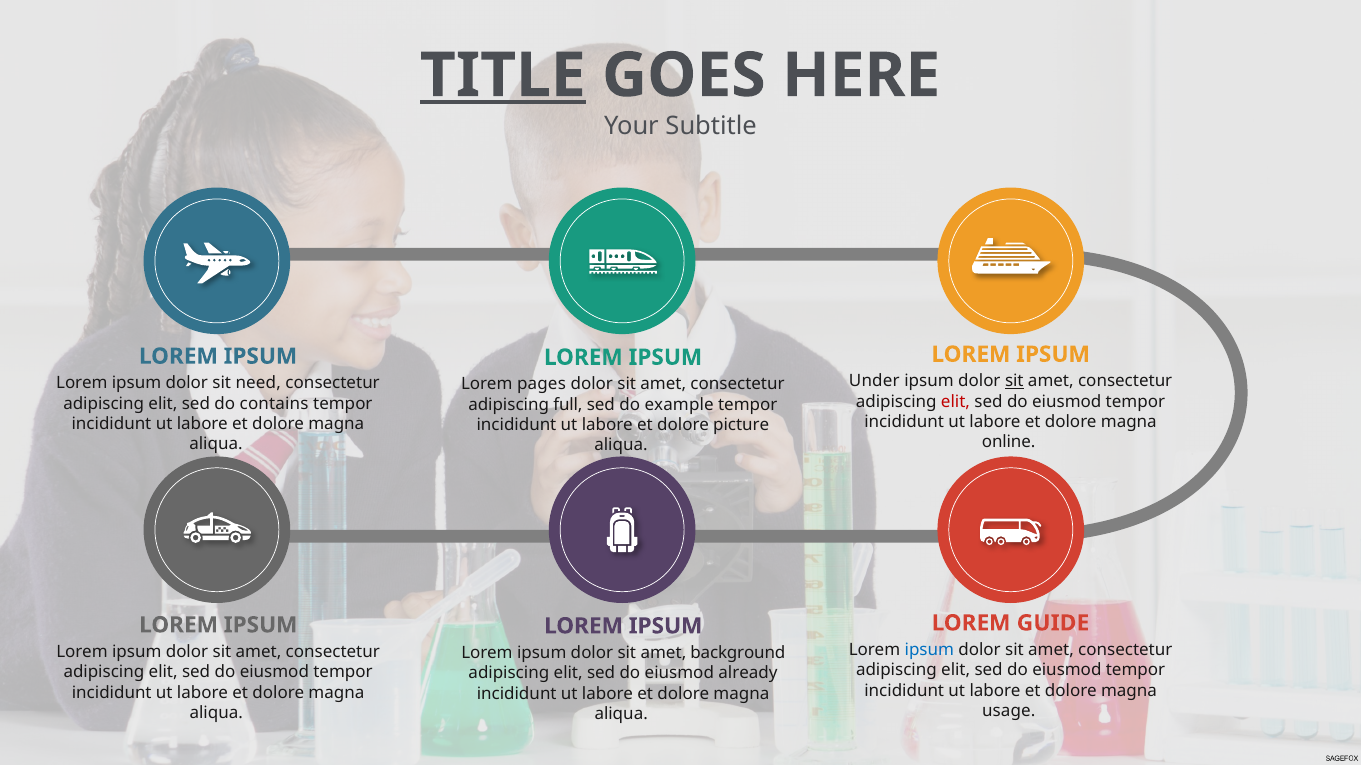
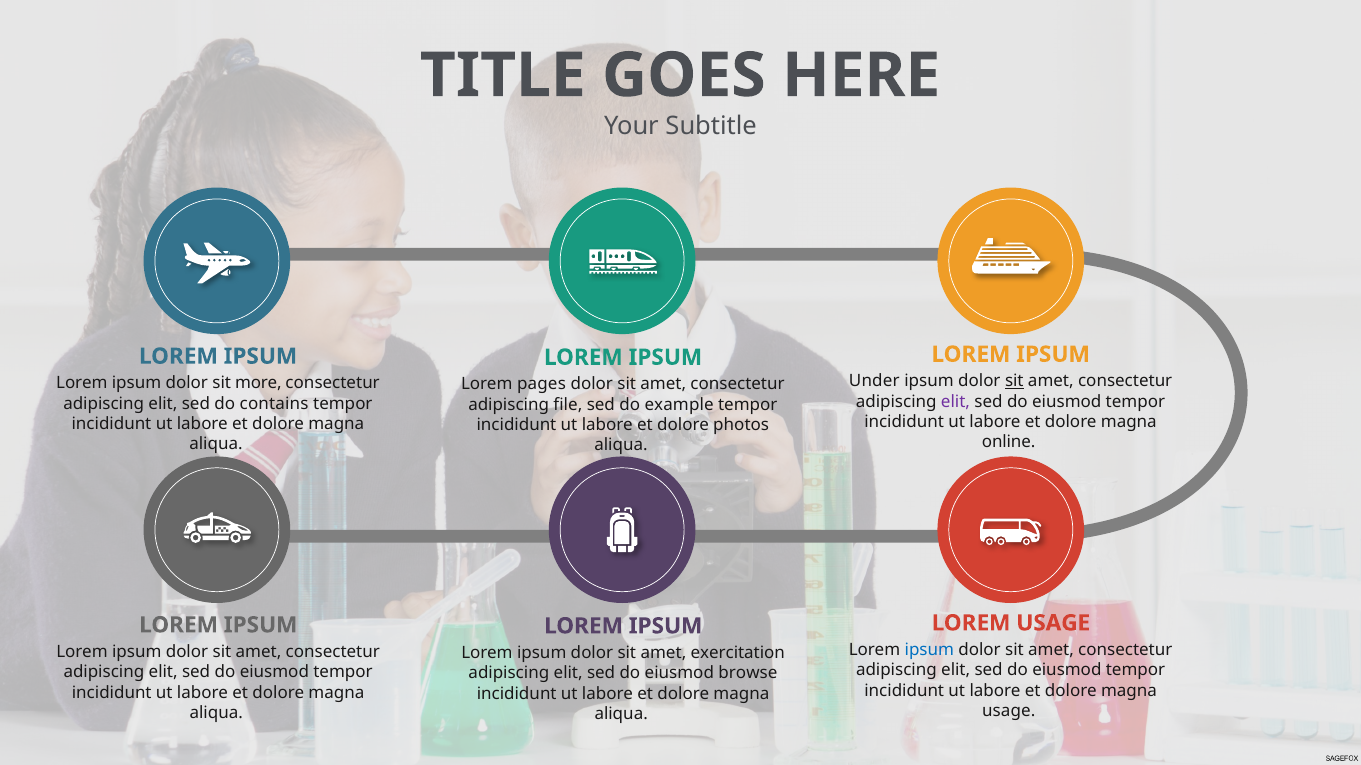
TITLE underline: present -> none
need: need -> more
elit at (956, 402) colour: red -> purple
full: full -> file
picture: picture -> photos
LOREM GUIDE: GUIDE -> USAGE
background: background -> exercitation
already: already -> browse
